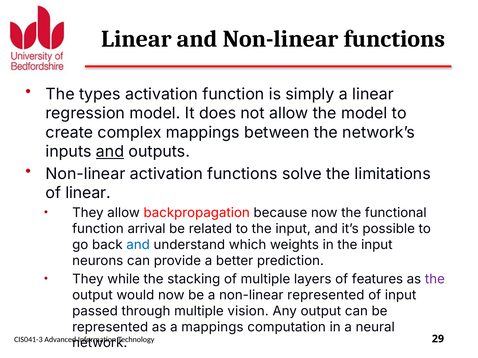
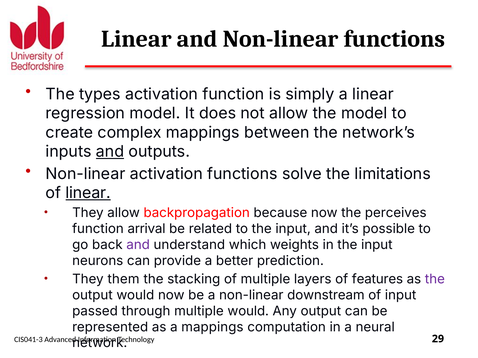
linear at (88, 193) underline: none -> present
functional: functional -> perceives
and at (138, 245) colour: blue -> purple
while: while -> them
non-linear represented: represented -> downstream
multiple vision: vision -> would
